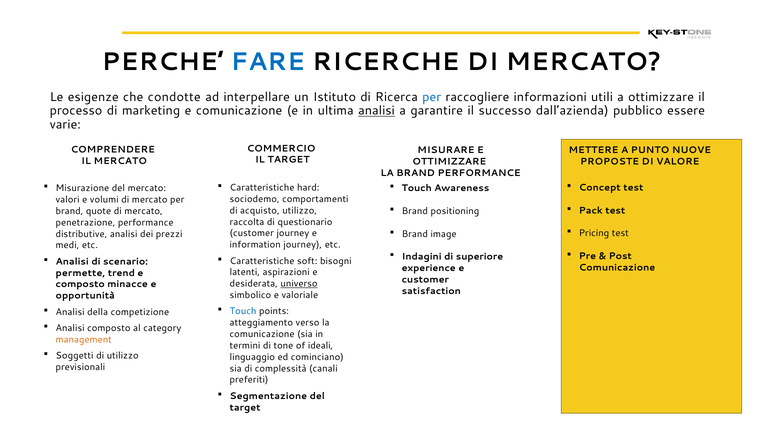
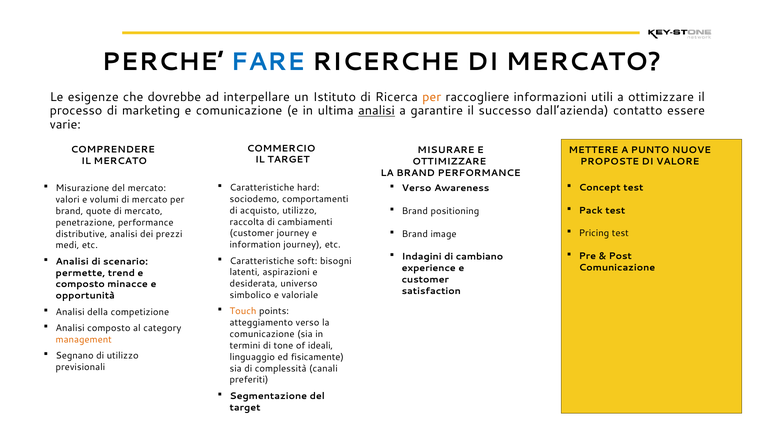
condotte: condotte -> dovrebbe
per at (432, 97) colour: blue -> orange
pubblico: pubblico -> contatto
Touch at (417, 189): Touch -> Verso
questionario: questionario -> cambiamenti
superiore: superiore -> cambiano
universo underline: present -> none
Touch at (243, 312) colour: blue -> orange
Soggetti: Soggetti -> Segnano
cominciano: cominciano -> fisicamente
